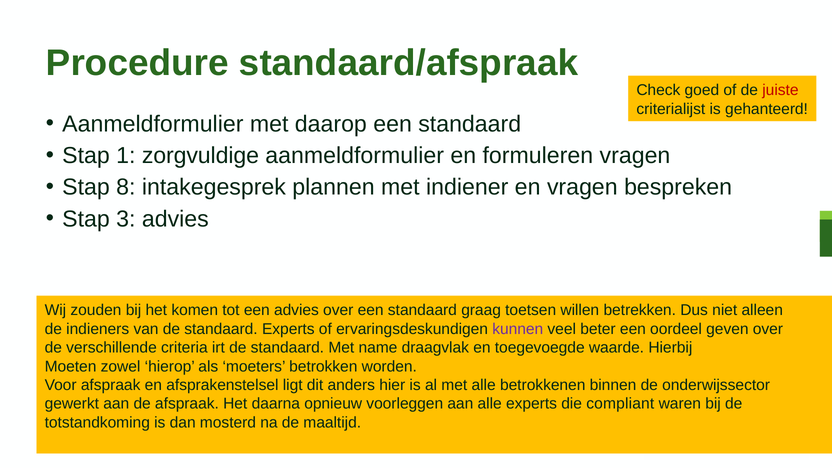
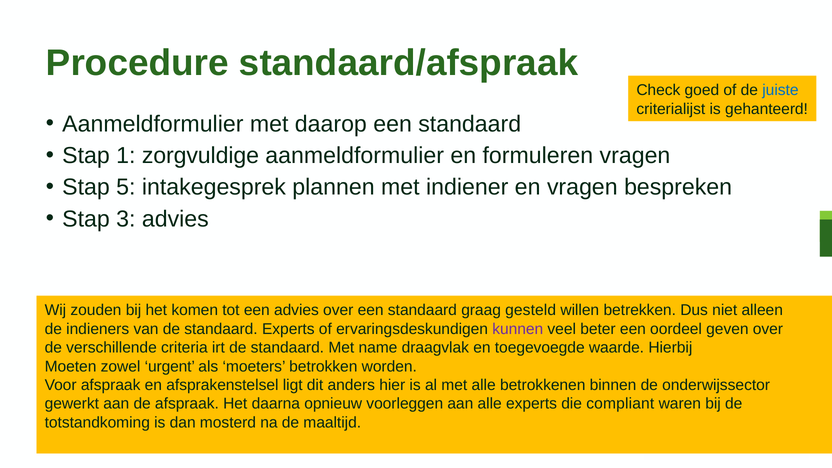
juiste colour: red -> blue
8: 8 -> 5
toetsen: toetsen -> gesteld
hierop: hierop -> urgent
